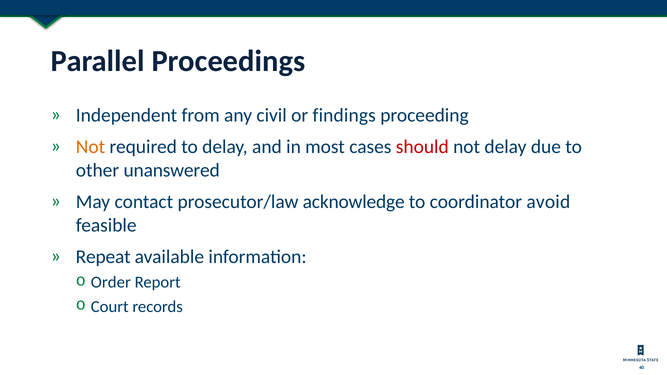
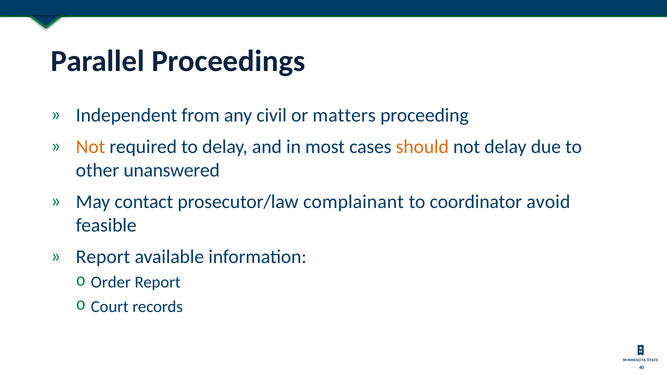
findings: findings -> matters
should colour: red -> orange
acknowledge: acknowledge -> complainant
Repeat at (103, 257): Repeat -> Report
